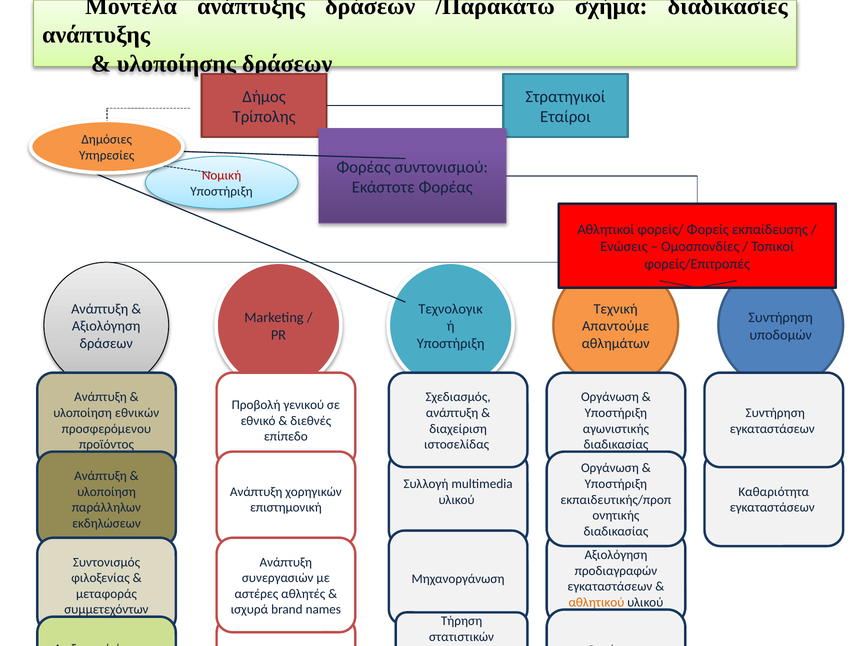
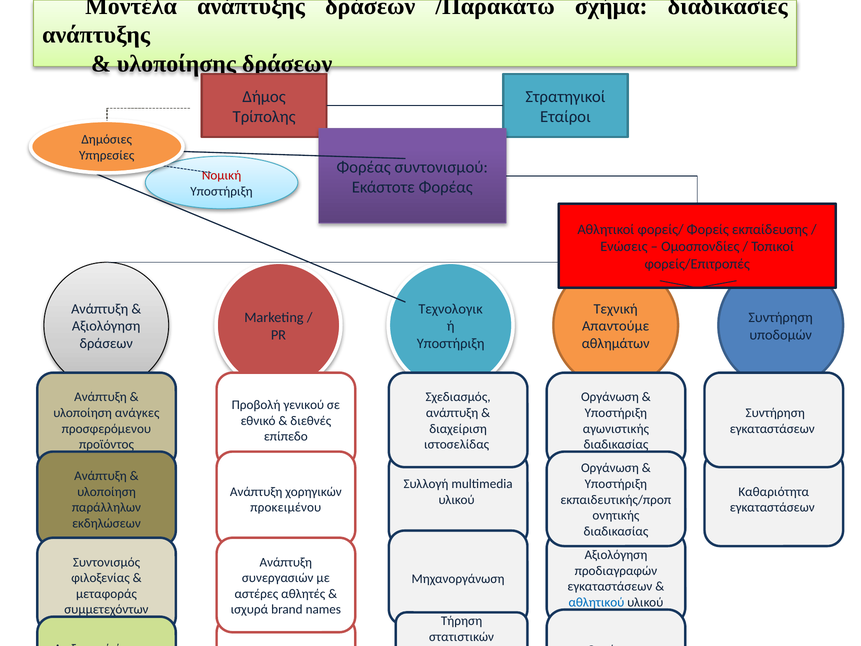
εθνικών: εθνικών -> ανάγκες
επιστημονική: επιστημονική -> προκειμένου
αθλητικού colour: orange -> blue
